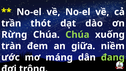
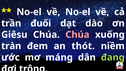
thót: thót -> đuối
Rừng: Rừng -> Giêsu
Chúa at (77, 35) colour: light green -> pink
giữa: giữa -> thót
